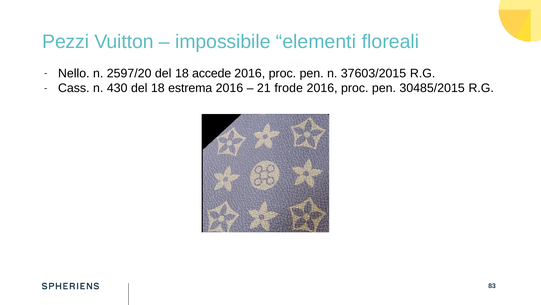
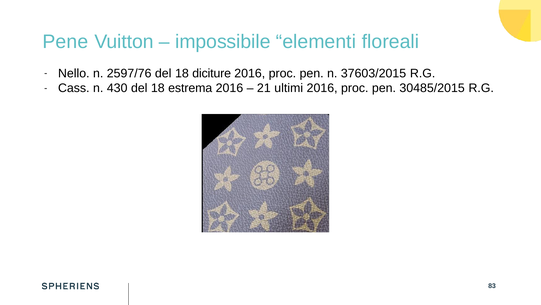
Pezzi: Pezzi -> Pene
2597/20: 2597/20 -> 2597/76
accede: accede -> diciture
frode: frode -> ultimi
